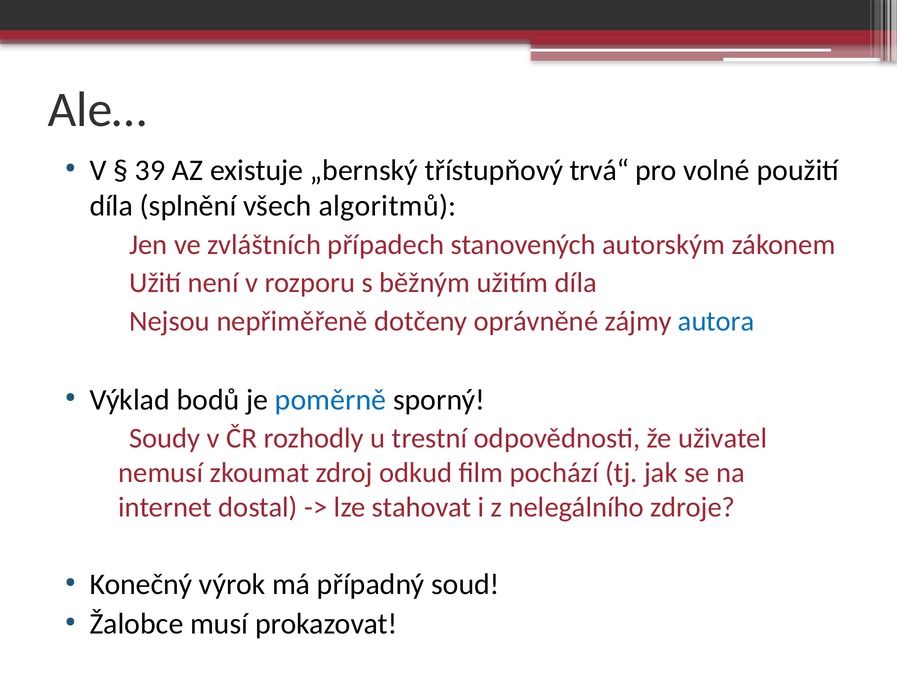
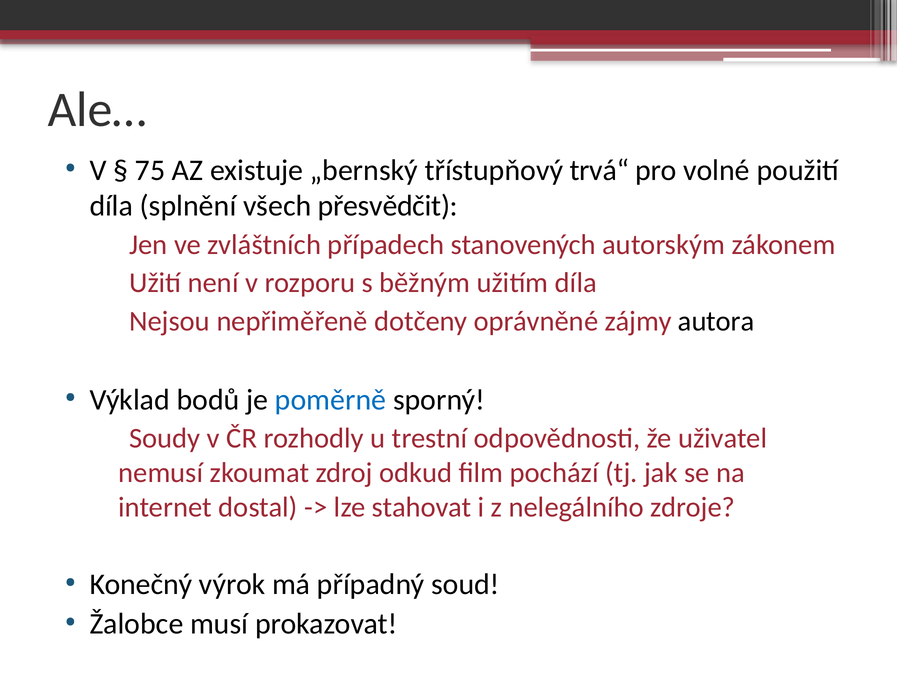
39: 39 -> 75
algoritmů: algoritmů -> přesvědčit
autora colour: blue -> black
